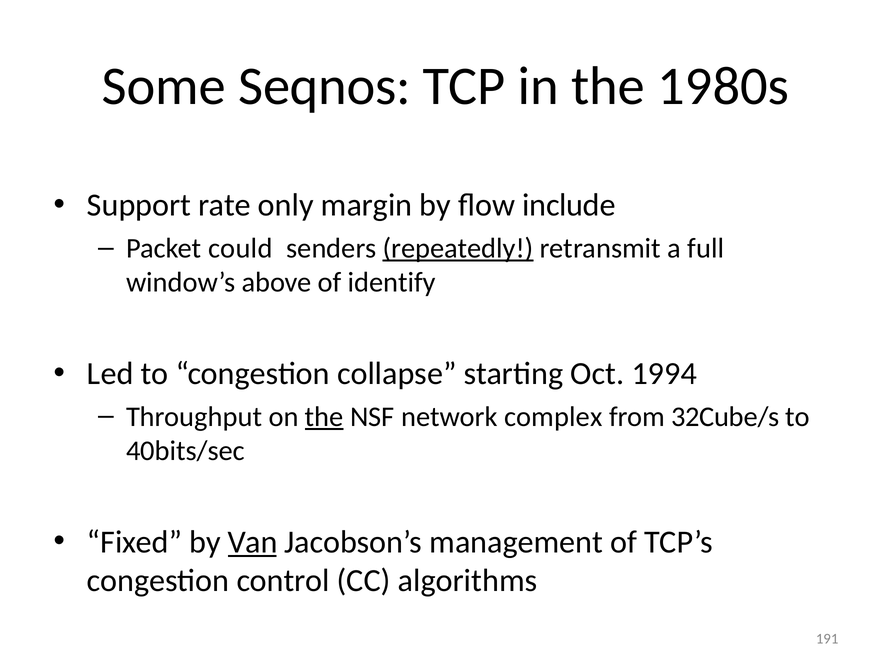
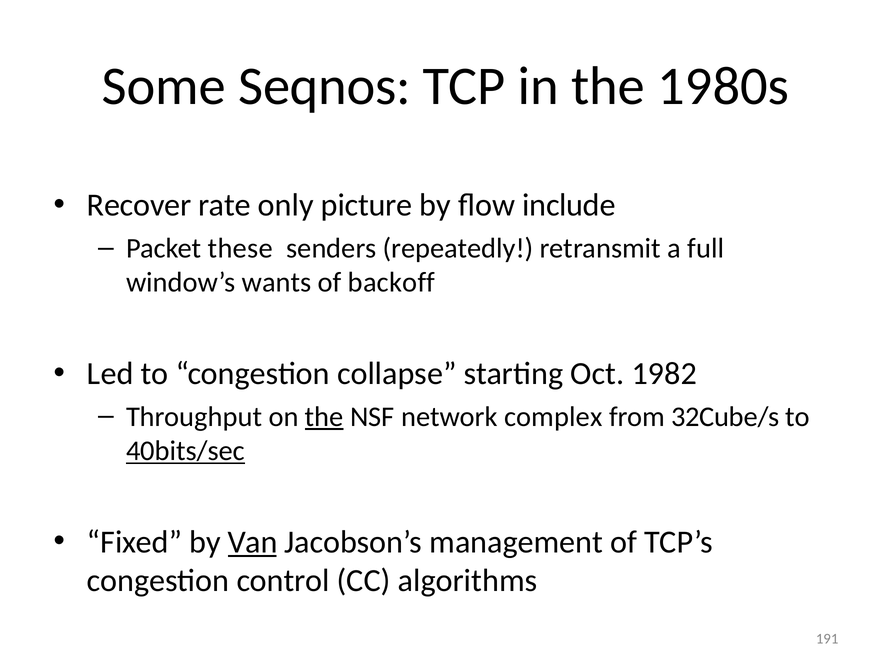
Support: Support -> Recover
margin: margin -> picture
could: could -> these
repeatedly underline: present -> none
above: above -> wants
identify: identify -> backoff
1994: 1994 -> 1982
40bits/sec underline: none -> present
